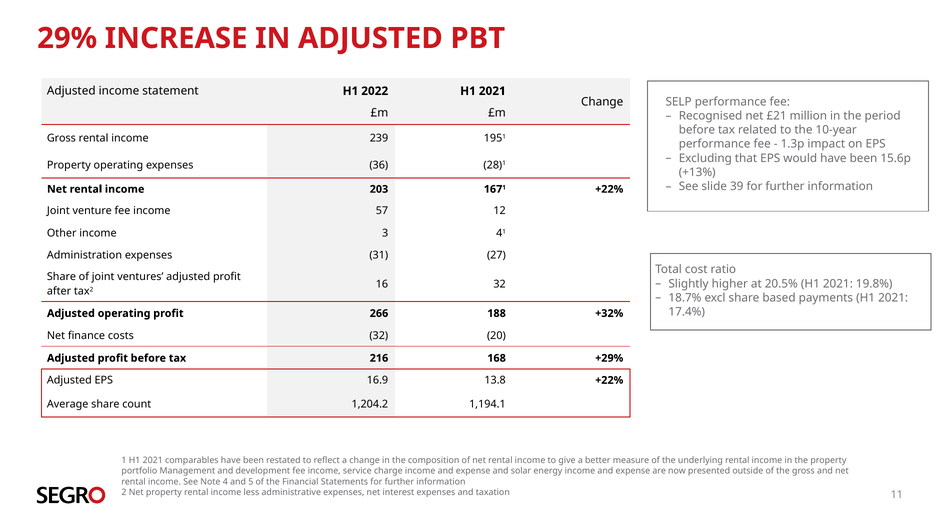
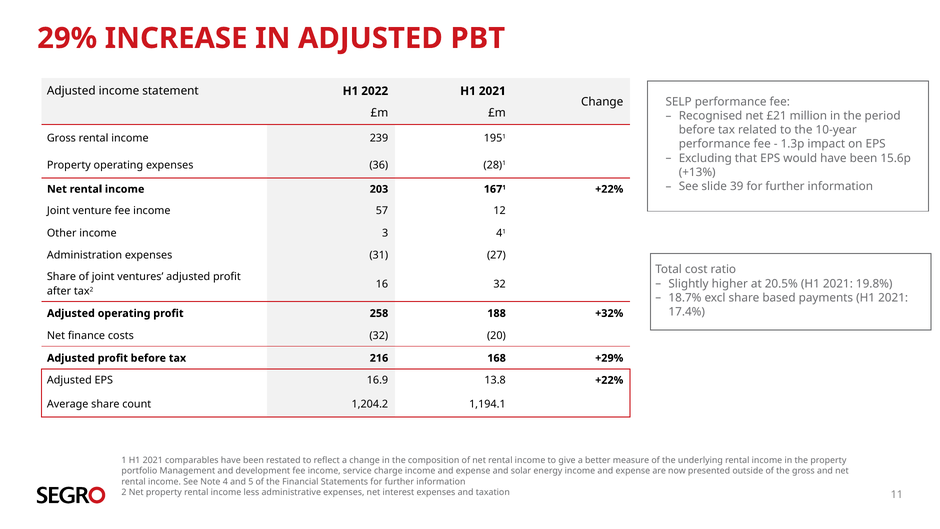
266: 266 -> 258
